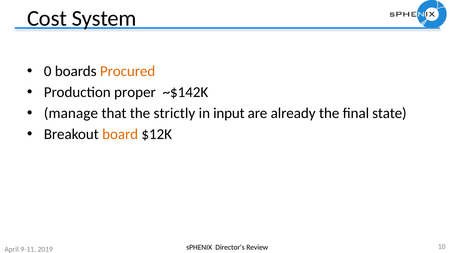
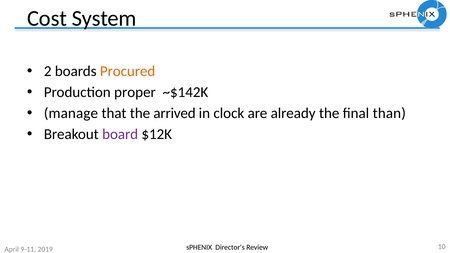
0: 0 -> 2
strictly: strictly -> arrived
input: input -> clock
state: state -> than
board colour: orange -> purple
